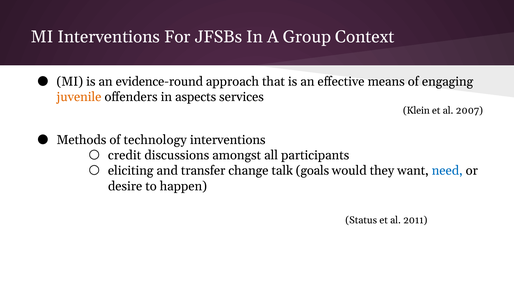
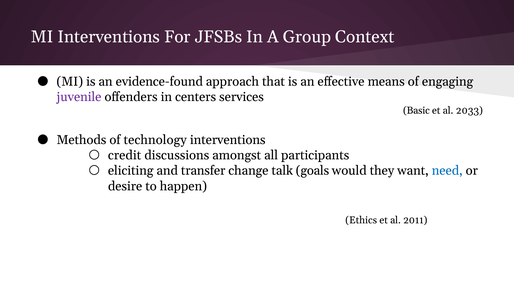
evidence-round: evidence-round -> evidence-found
juvenile colour: orange -> purple
aspects: aspects -> centers
Klein: Klein -> Basic
2007: 2007 -> 2033
Status: Status -> Ethics
